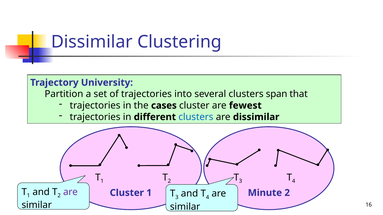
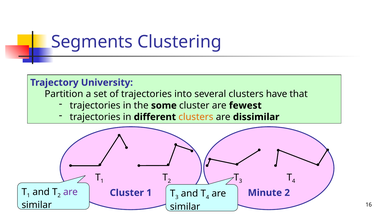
Dissimilar at (92, 42): Dissimilar -> Segments
span: span -> have
cases: cases -> some
clusters at (196, 117) colour: blue -> orange
